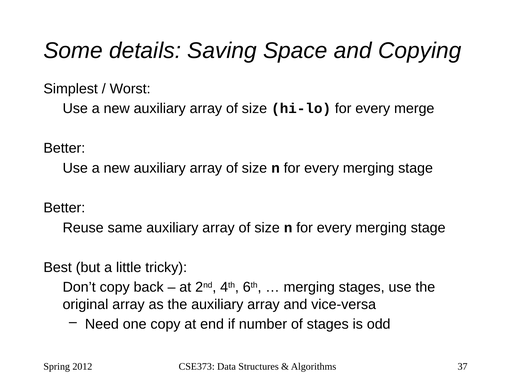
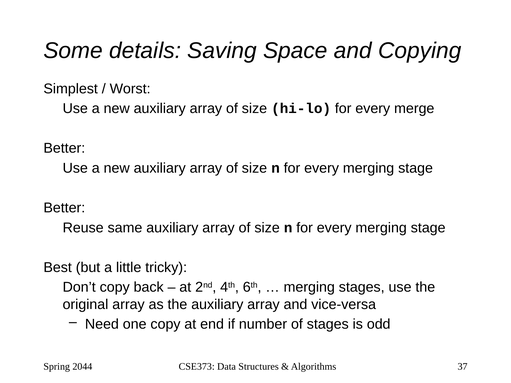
2012: 2012 -> 2044
